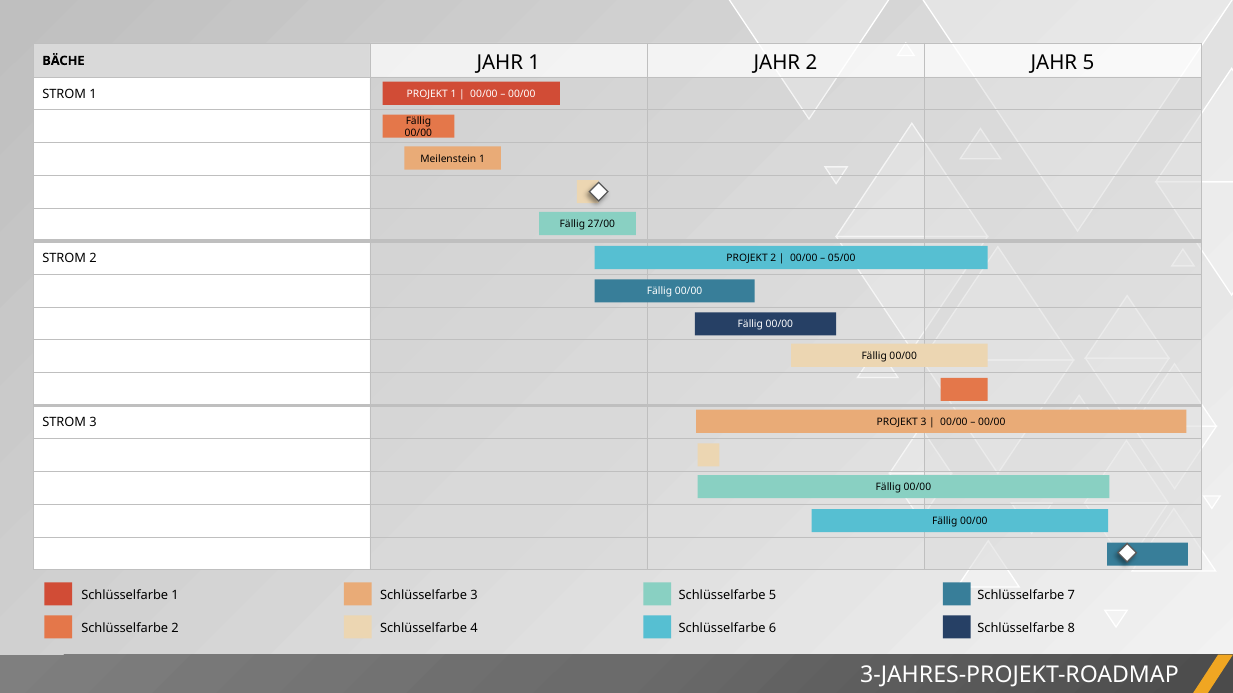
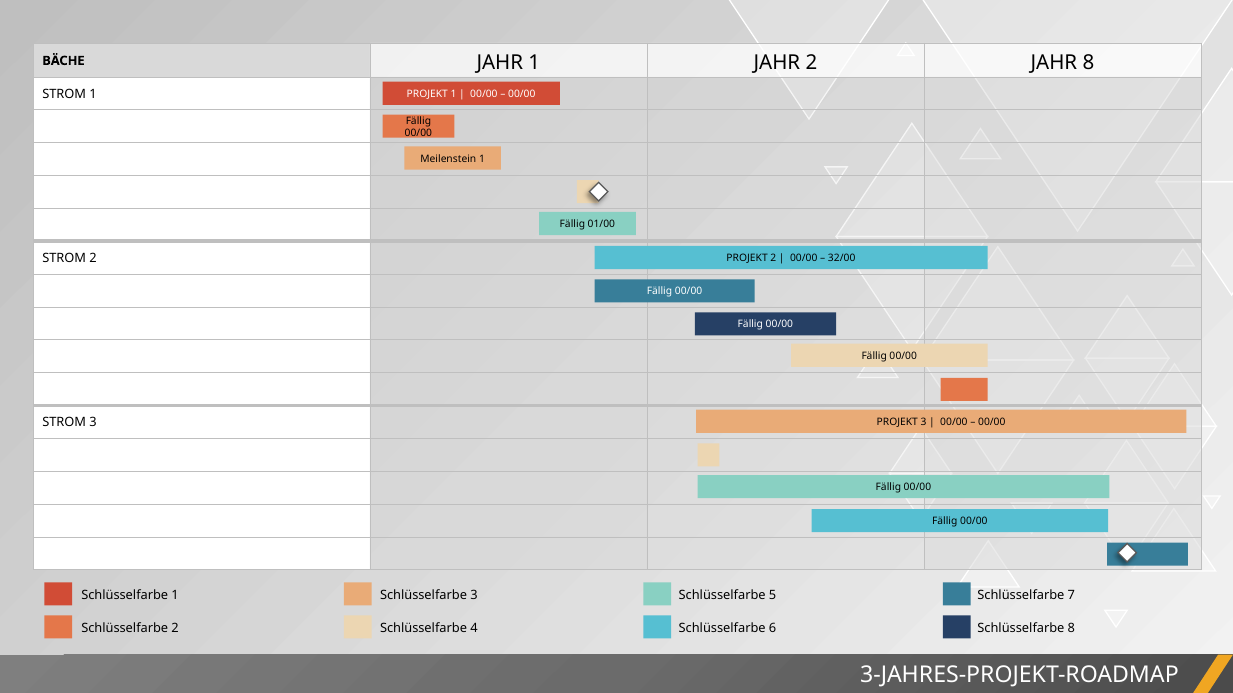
JAHR 5: 5 -> 8
27/00: 27/00 -> 01/00
05/00: 05/00 -> 32/00
